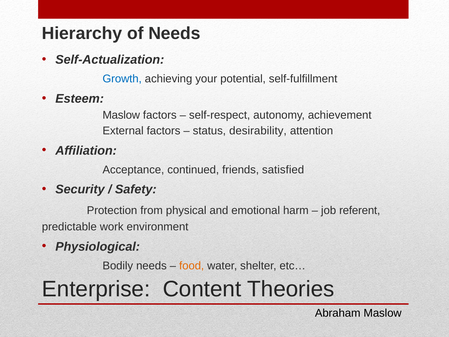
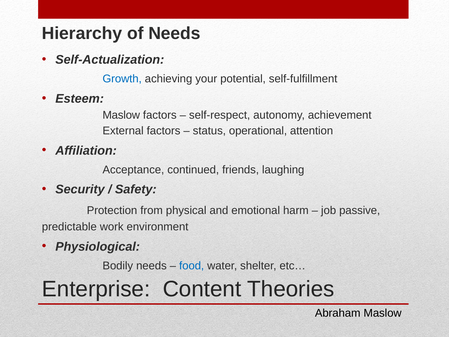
desirability: desirability -> operational
satisfied: satisfied -> laughing
referent: referent -> passive
food colour: orange -> blue
